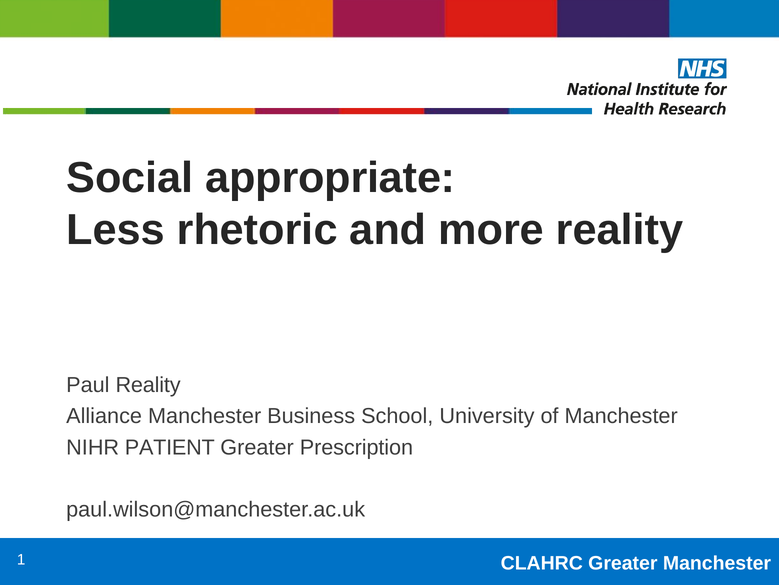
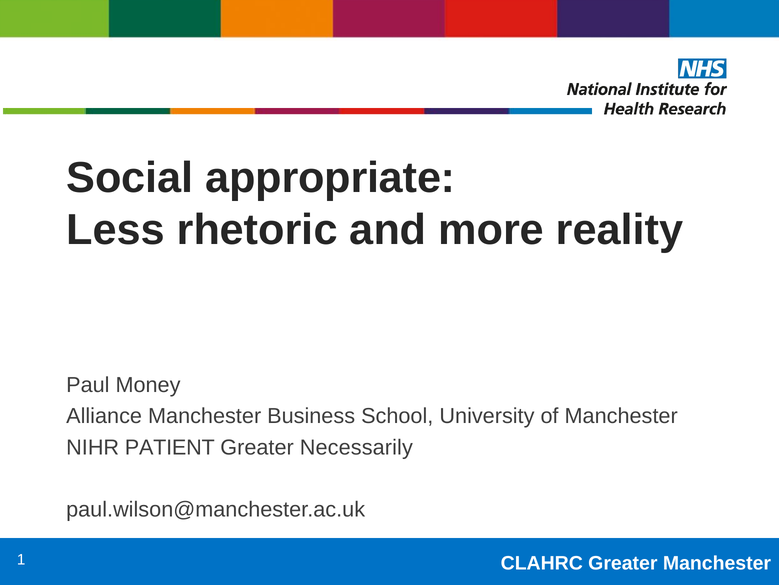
Paul Reality: Reality -> Money
Prescription: Prescription -> Necessarily
